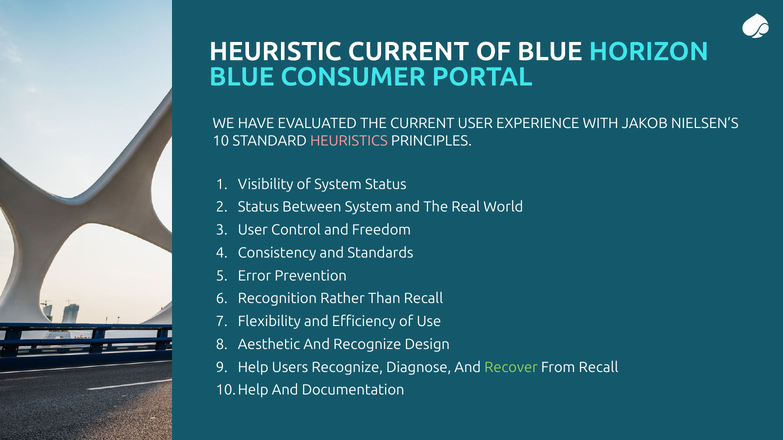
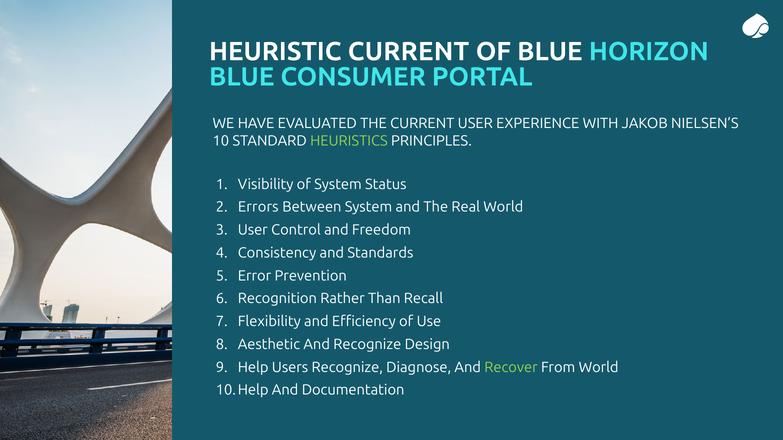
HEURISTICS colour: pink -> light green
Status at (258, 207): Status -> Errors
From Recall: Recall -> World
